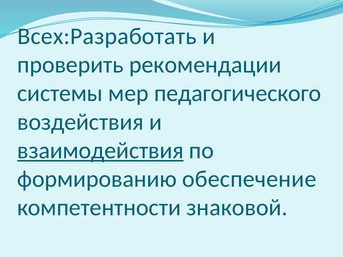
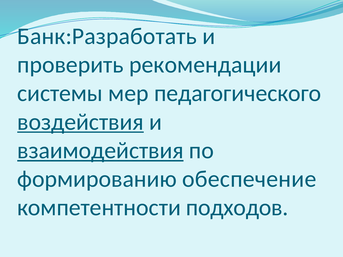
Всех:Разработать: Всех:Разработать -> Банк:Разработать
воздействия underline: none -> present
знаковой: знаковой -> подходов
